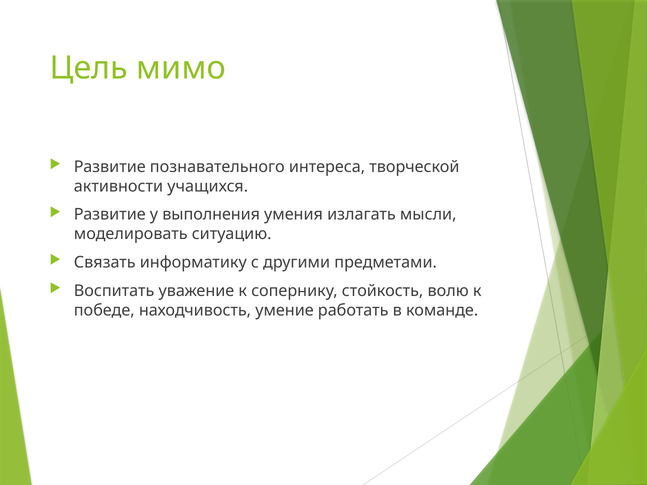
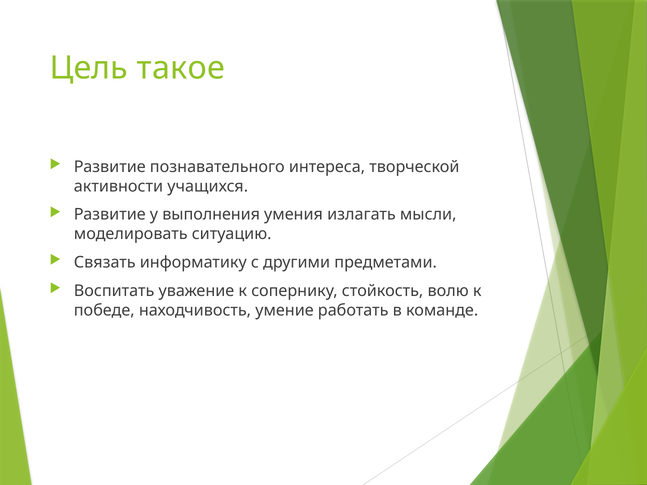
мимо: мимо -> такое
